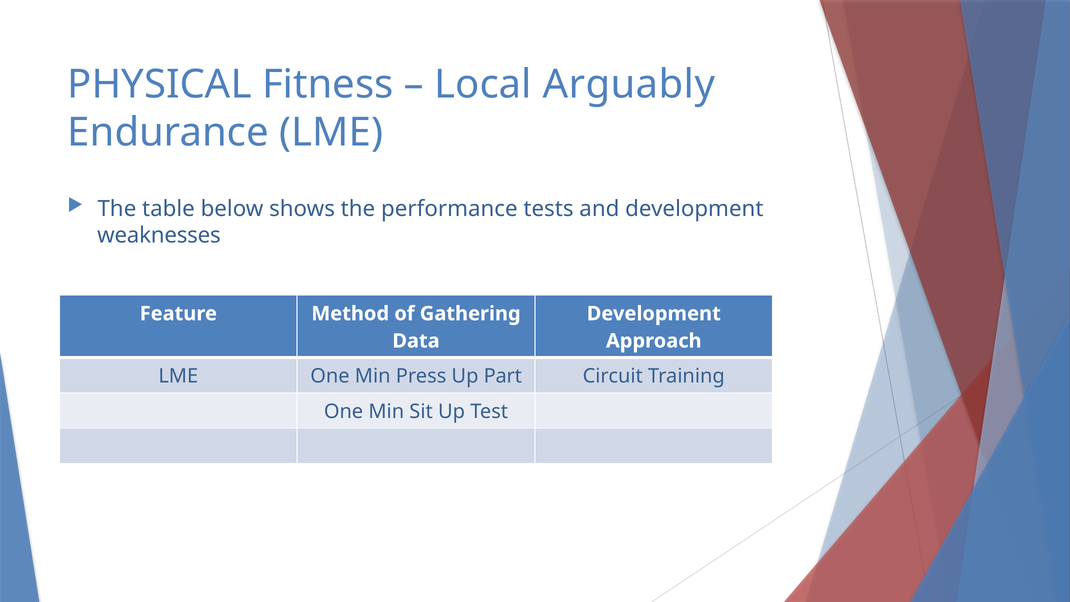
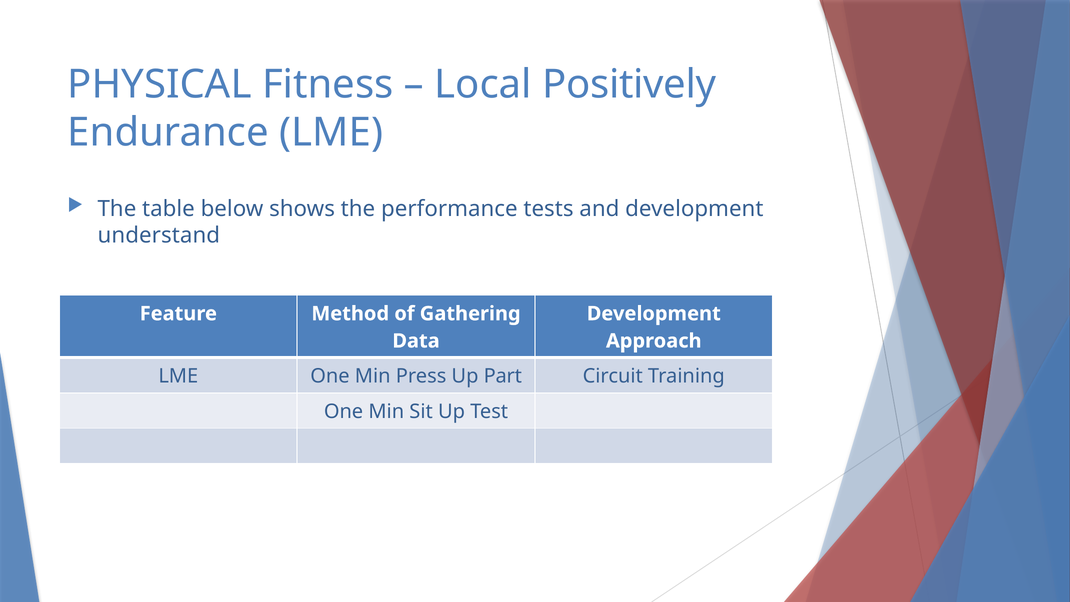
Arguably: Arguably -> Positively
weaknesses: weaknesses -> understand
